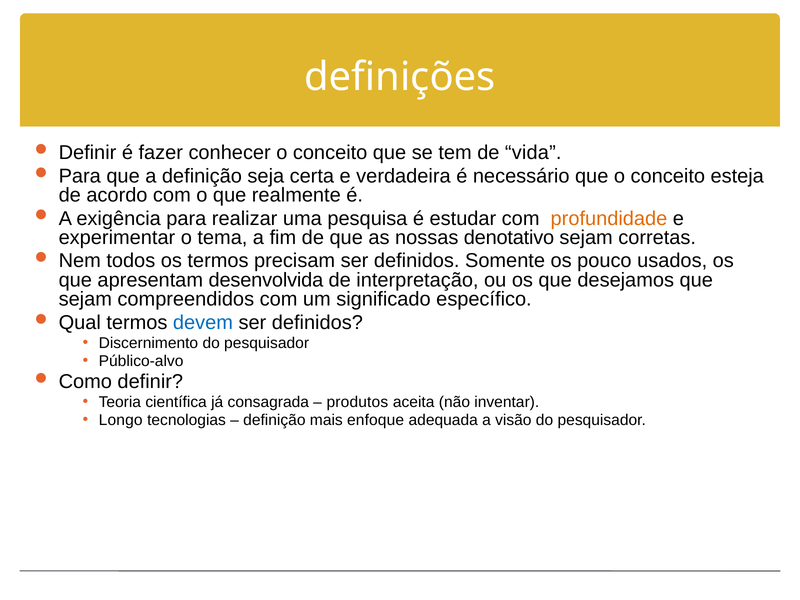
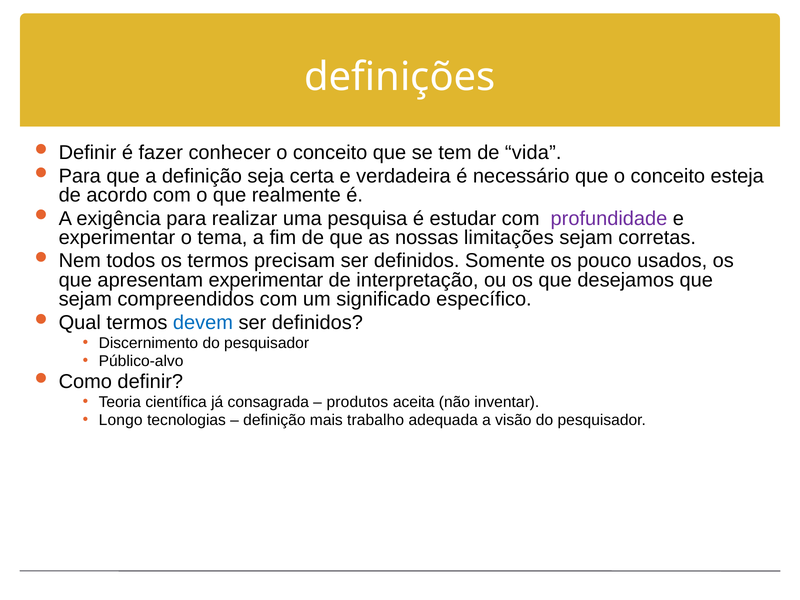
profundidade colour: orange -> purple
denotativo: denotativo -> limitações
apresentam desenvolvida: desenvolvida -> experimentar
enfoque: enfoque -> trabalho
